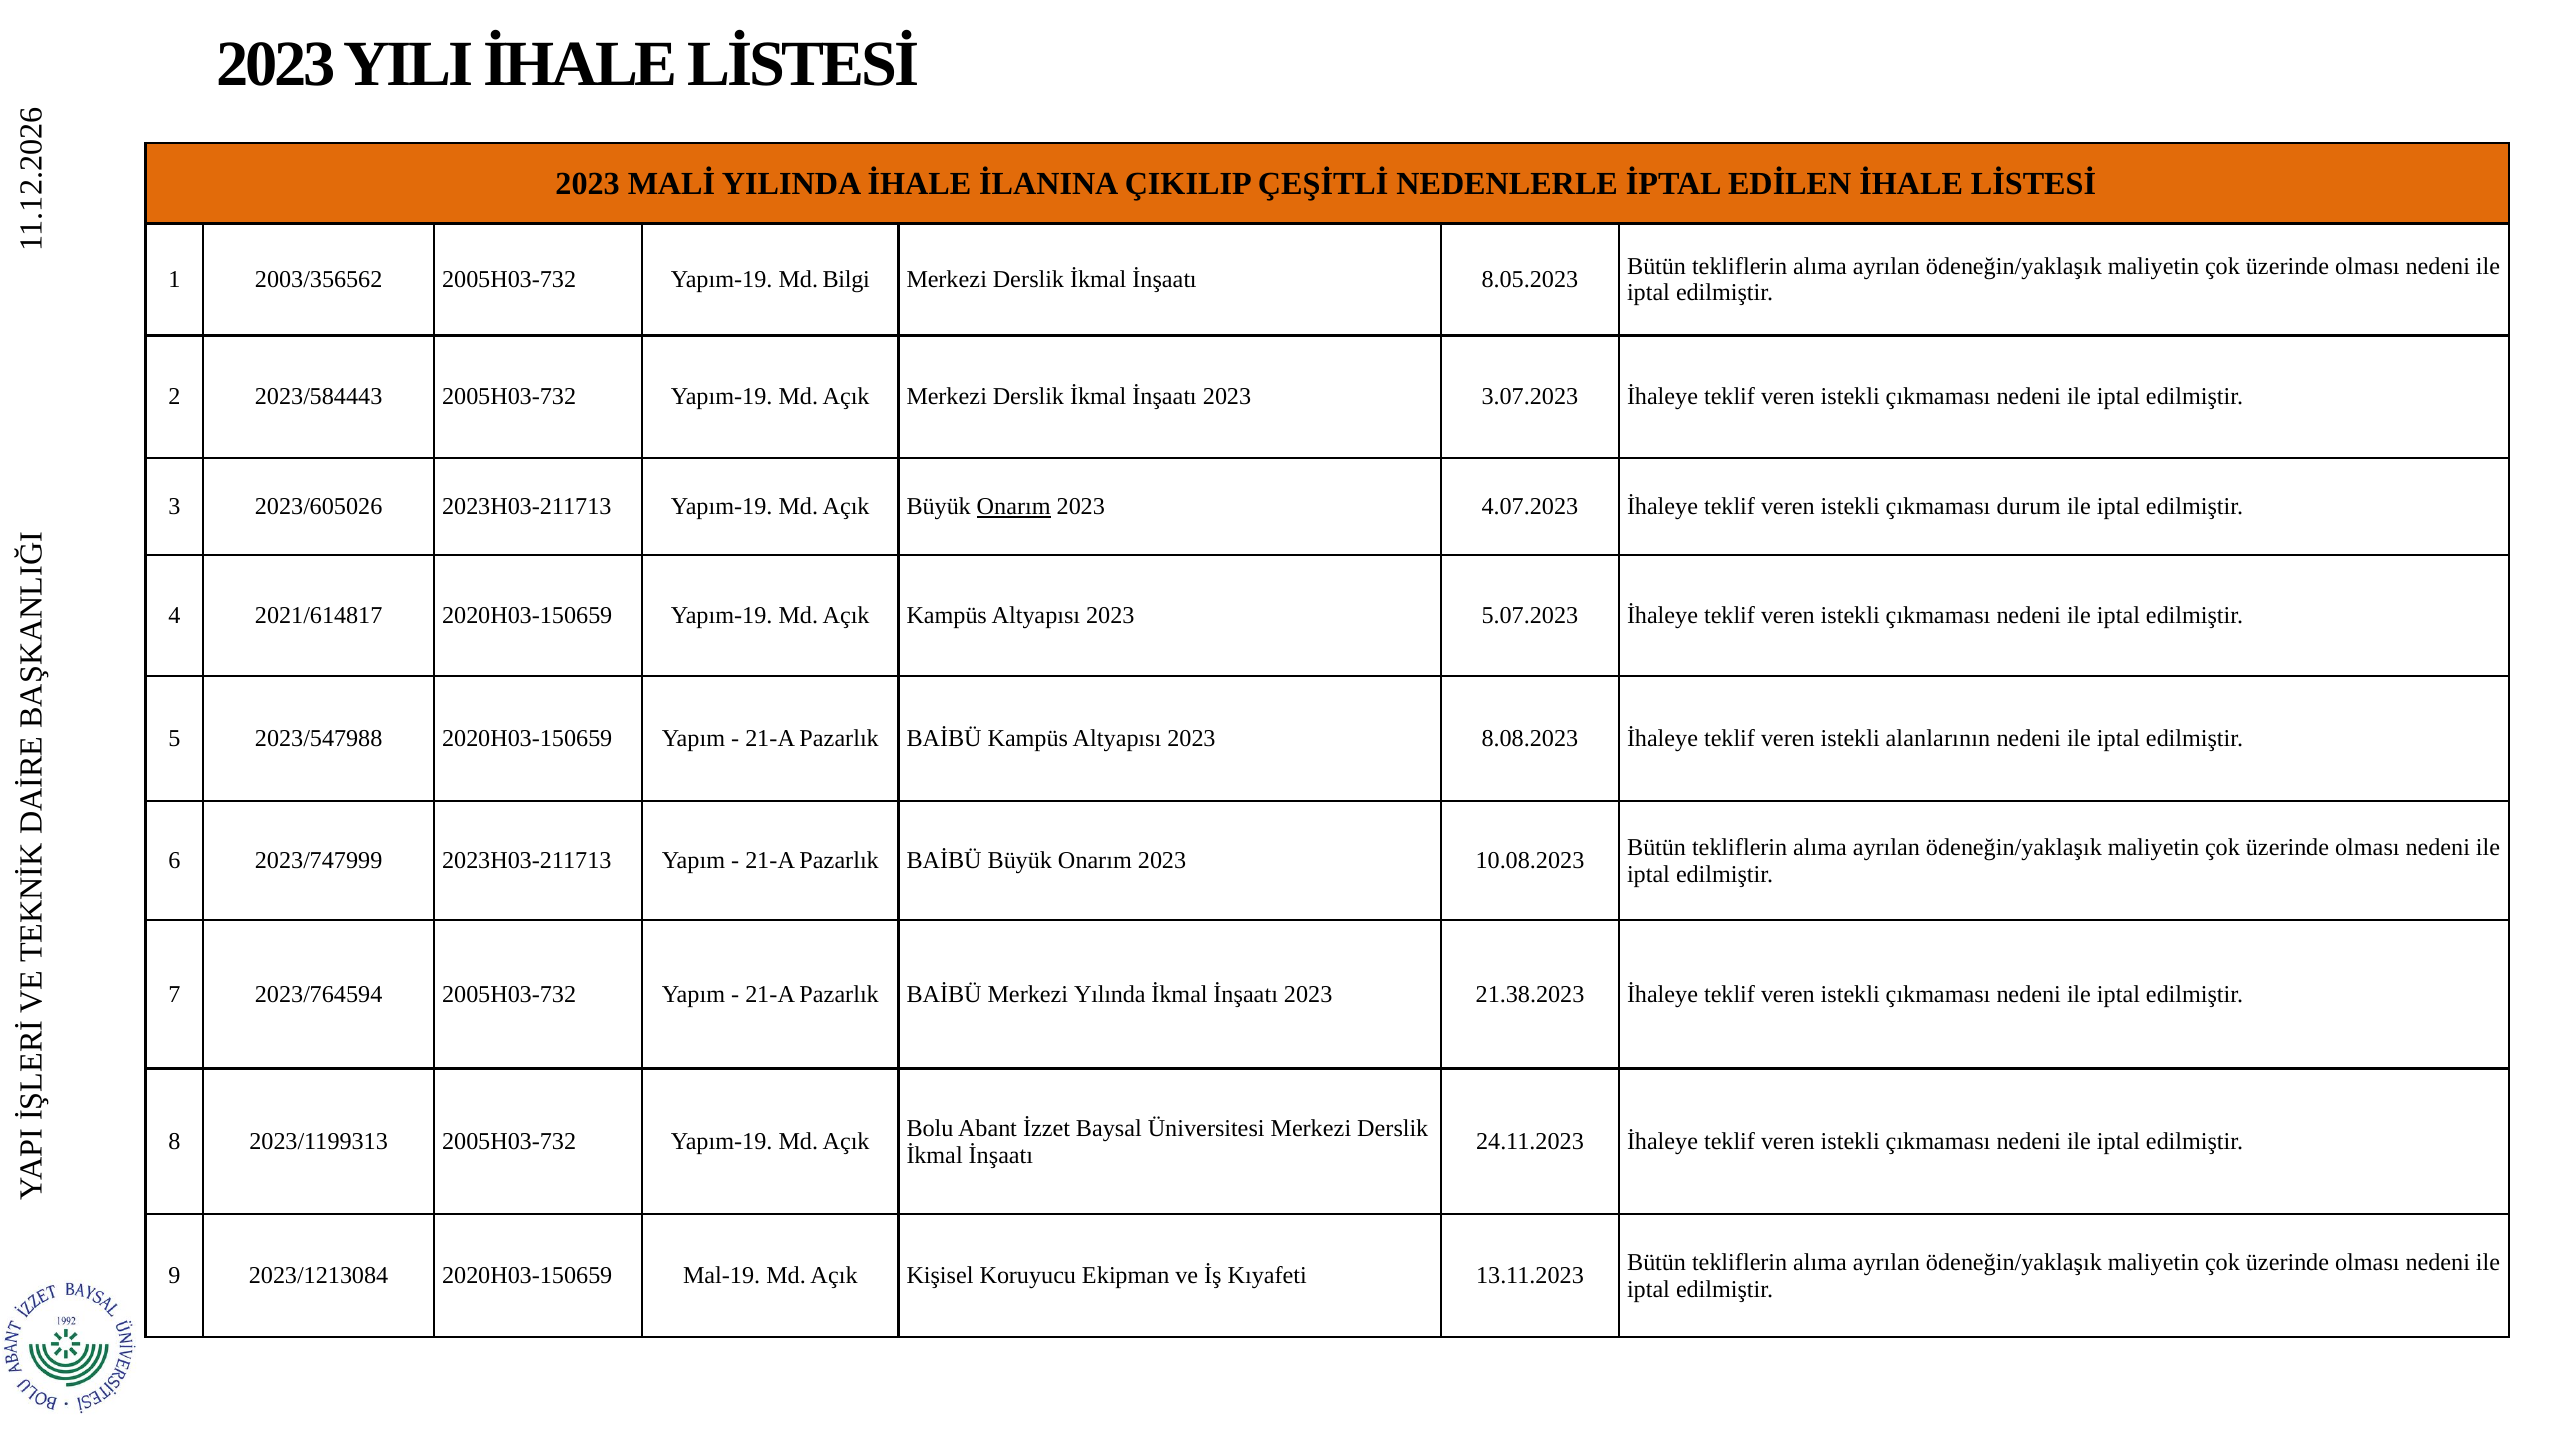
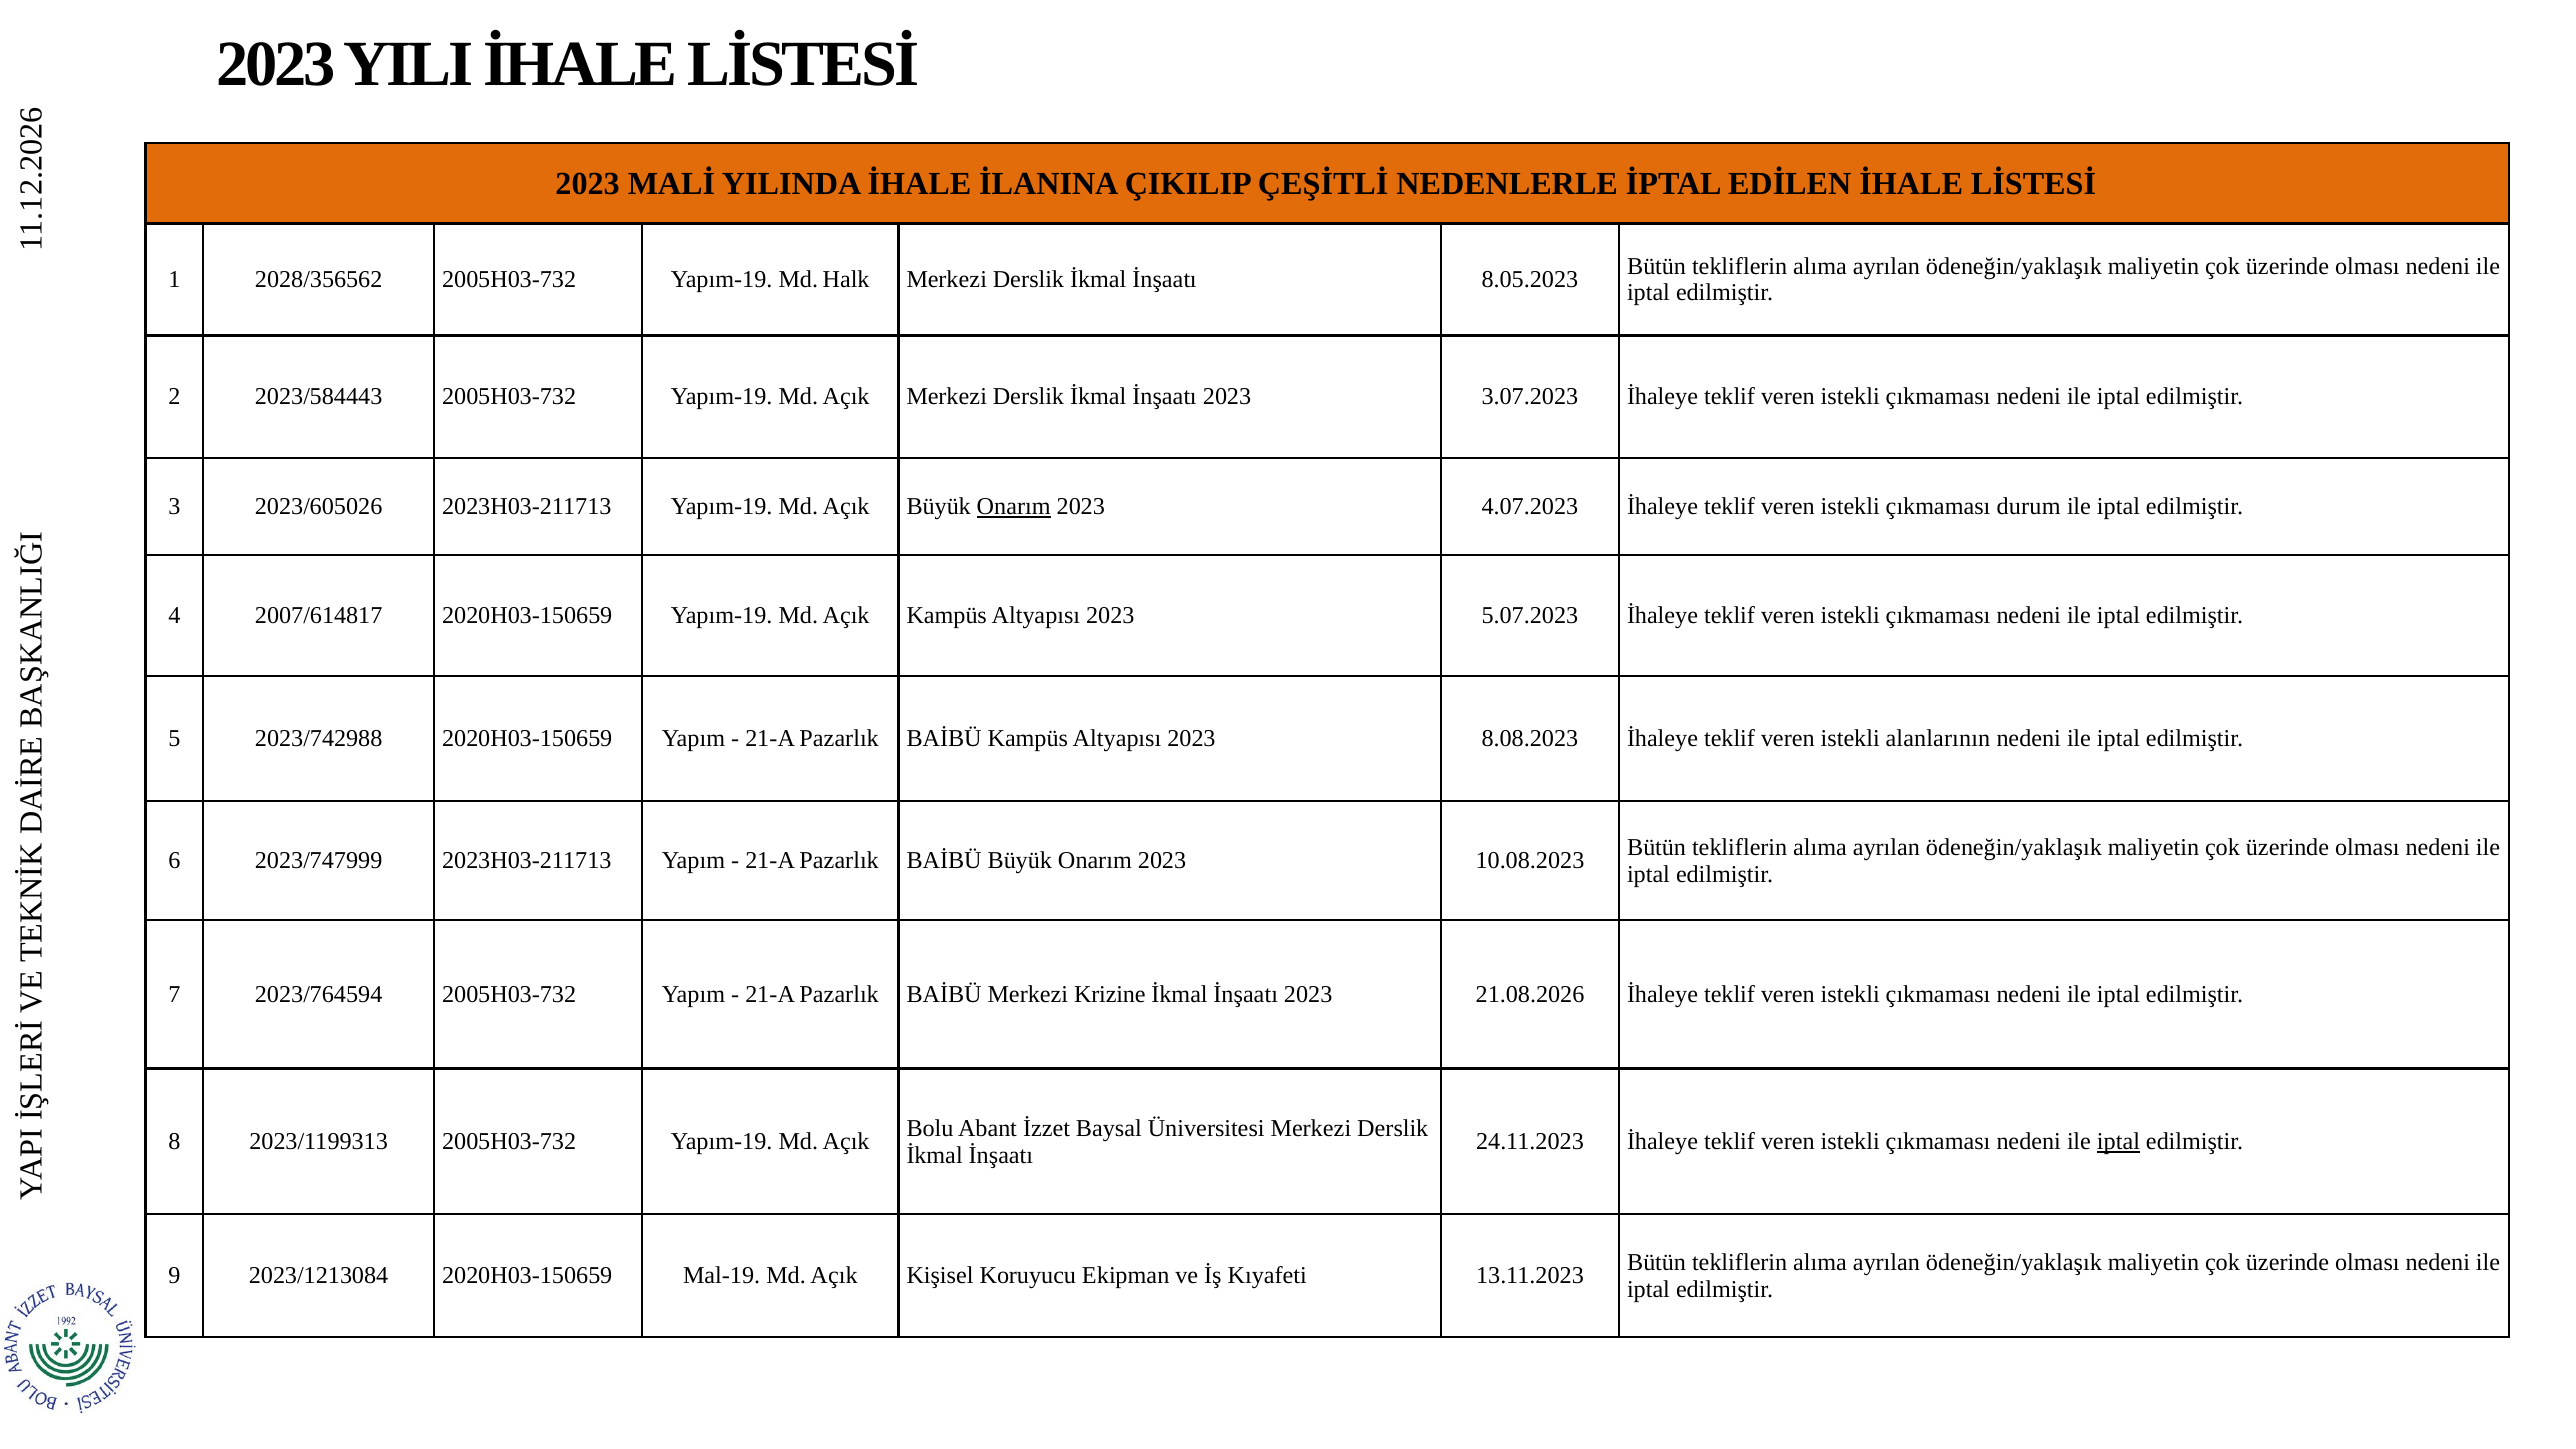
2003/356562: 2003/356562 -> 2028/356562
Bilgi: Bilgi -> Halk
2021/614817: 2021/614817 -> 2007/614817
2023/547988: 2023/547988 -> 2023/742988
Yılında: Yılında -> Krizine
21.38.2023: 21.38.2023 -> 21.08.2026
iptal at (2118, 1142) underline: none -> present
